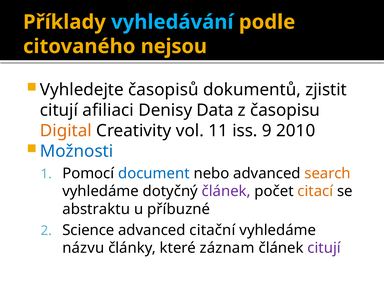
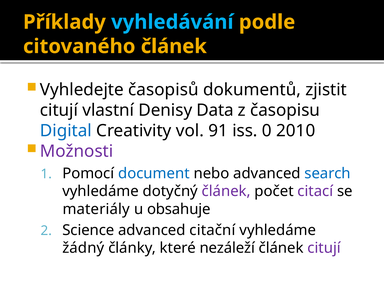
citovaného nejsou: nejsou -> článek
afiliaci: afiliaci -> vlastní
Digital colour: orange -> blue
11: 11 -> 91
9: 9 -> 0
Možnosti colour: blue -> purple
search colour: orange -> blue
citací colour: orange -> purple
abstraktu: abstraktu -> materiály
příbuzné: příbuzné -> obsahuje
názvu: názvu -> žádný
záznam: záznam -> nezáleží
